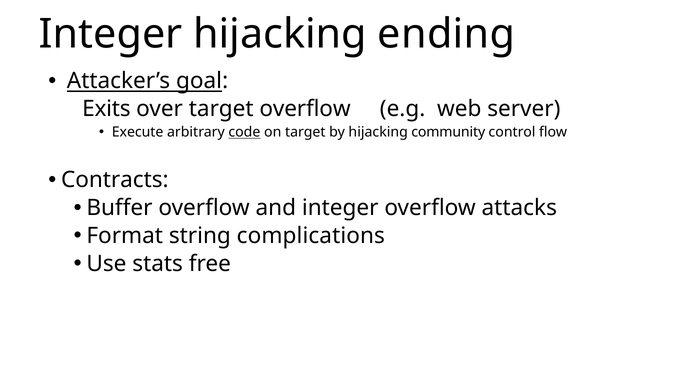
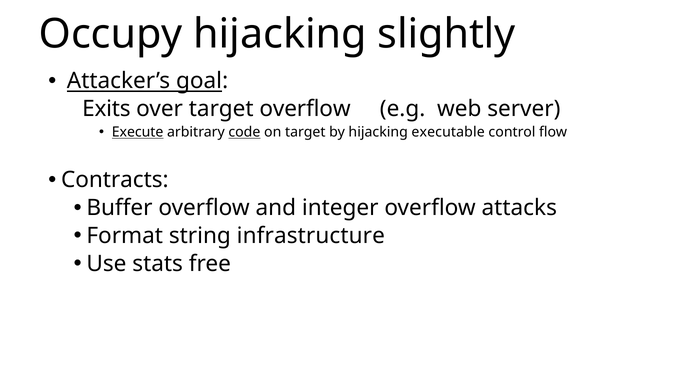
Integer at (111, 34): Integer -> Occupy
ending: ending -> slightly
Execute underline: none -> present
community: community -> executable
complications: complications -> infrastructure
